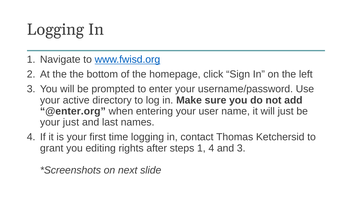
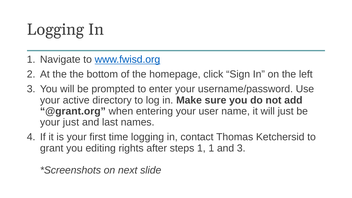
@enter.org: @enter.org -> @grant.org
1 4: 4 -> 1
